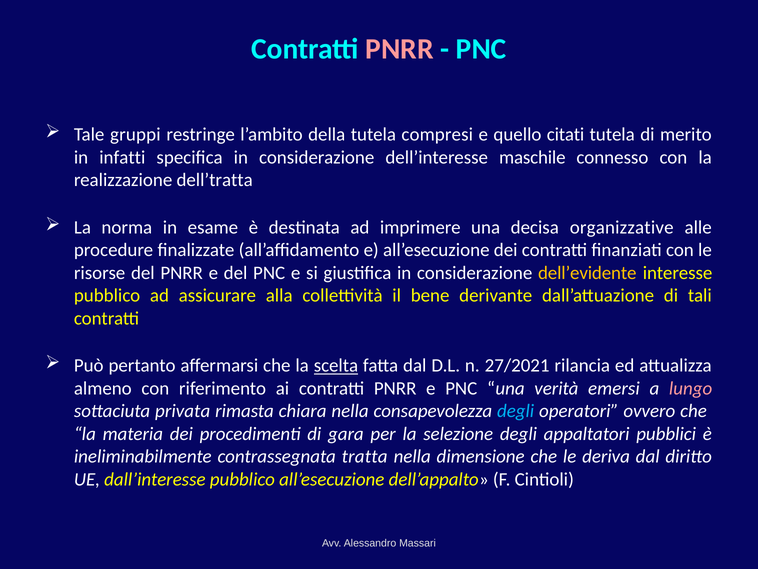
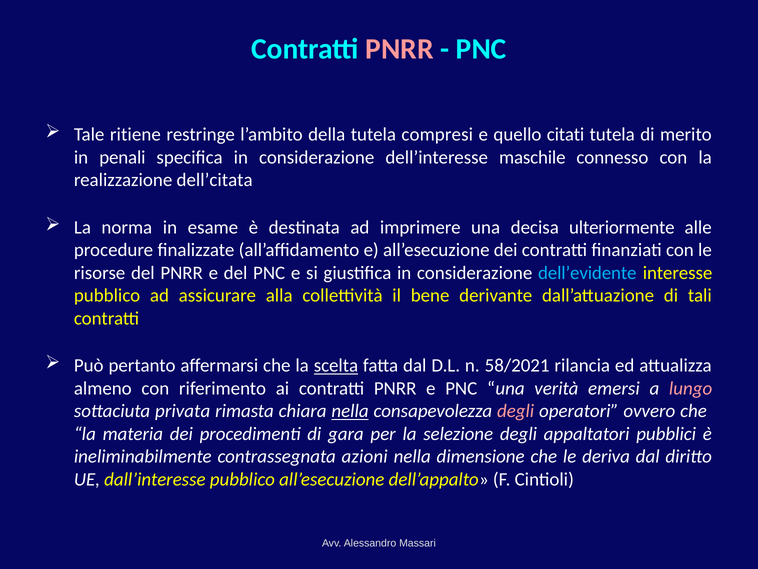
gruppi: gruppi -> ritiene
infatti: infatti -> penali
dell’tratta: dell’tratta -> dell’citata
organizzative: organizzative -> ulteriormente
dell’evidente colour: yellow -> light blue
27/2021: 27/2021 -> 58/2021
nella at (350, 411) underline: none -> present
degli at (516, 411) colour: light blue -> pink
tratta: tratta -> azioni
